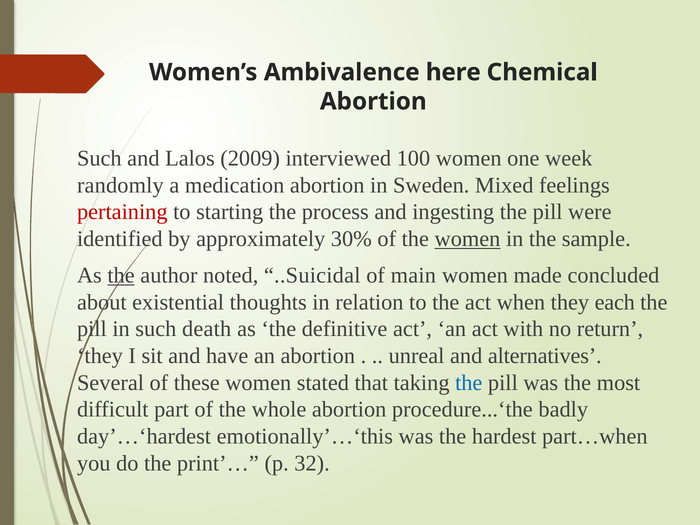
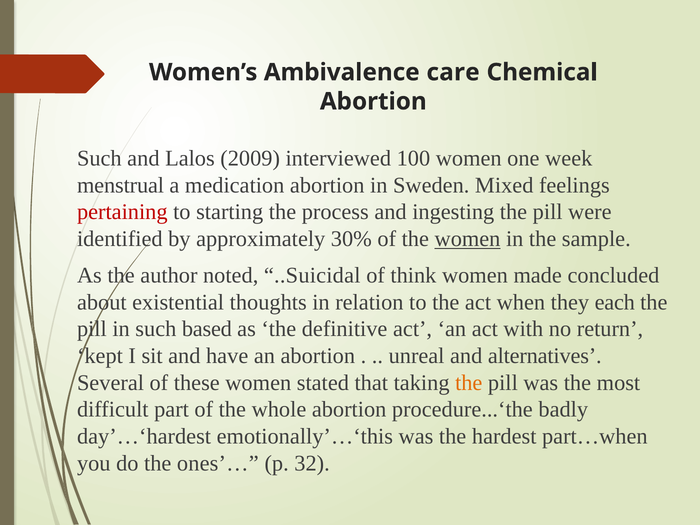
here: here -> care
randomly: randomly -> menstrual
the at (121, 275) underline: present -> none
main: main -> think
death: death -> based
they at (100, 356): they -> kept
the at (469, 383) colour: blue -> orange
print’…: print’… -> ones’…
